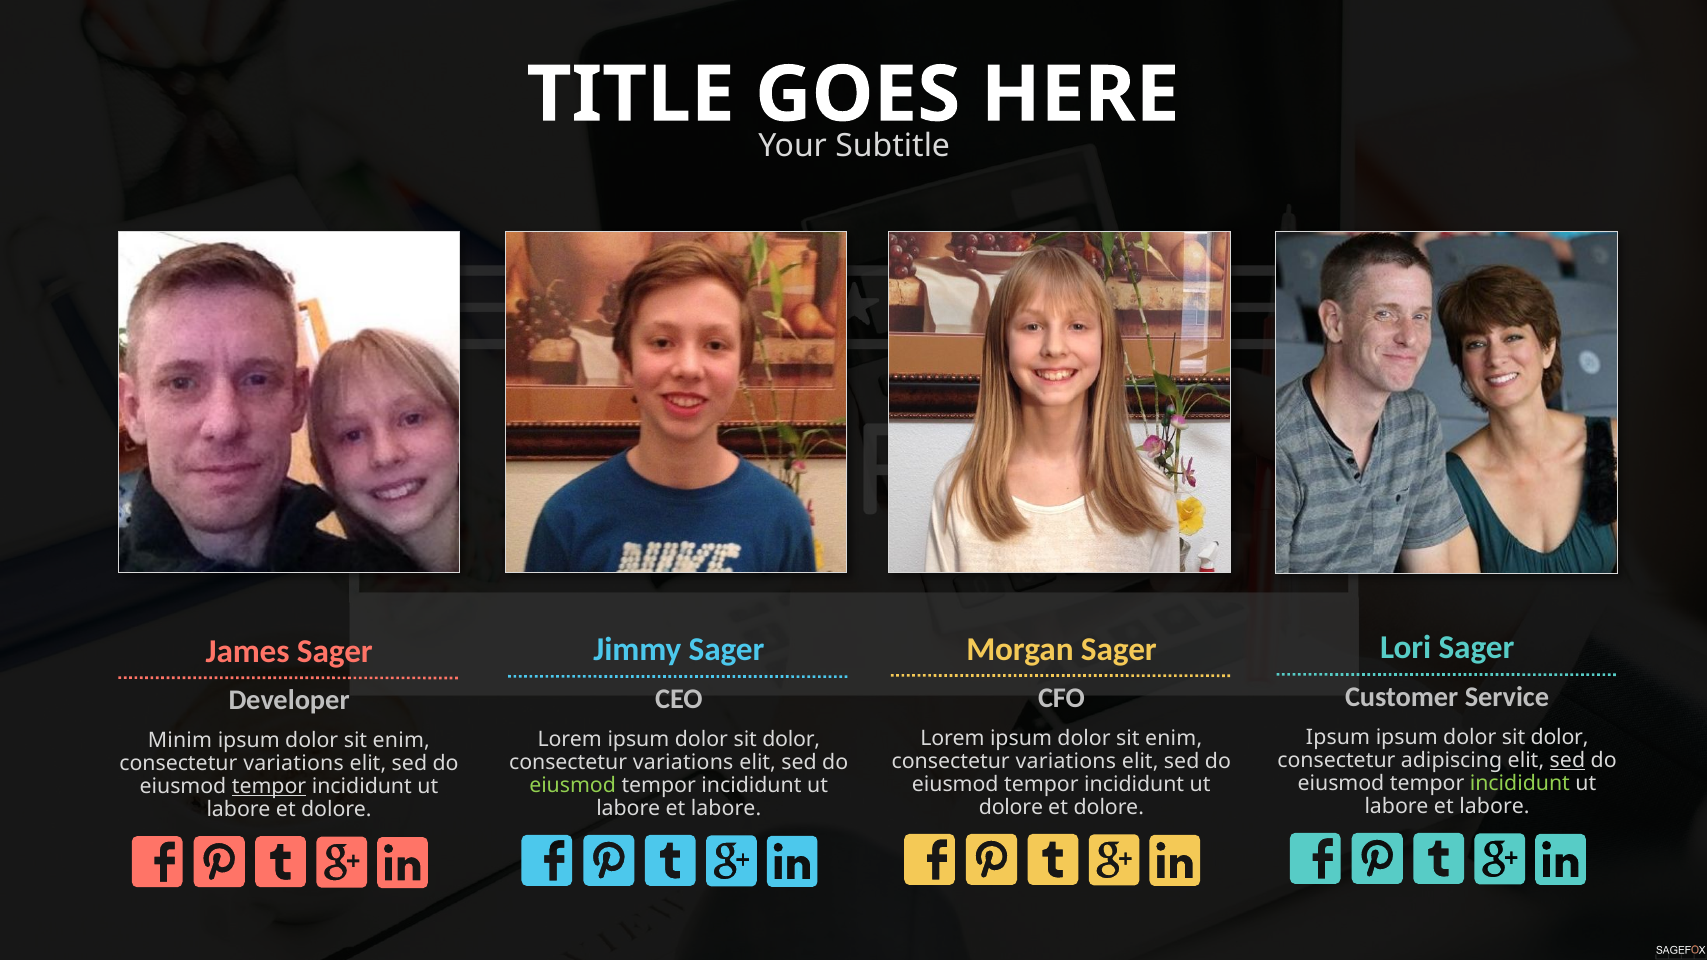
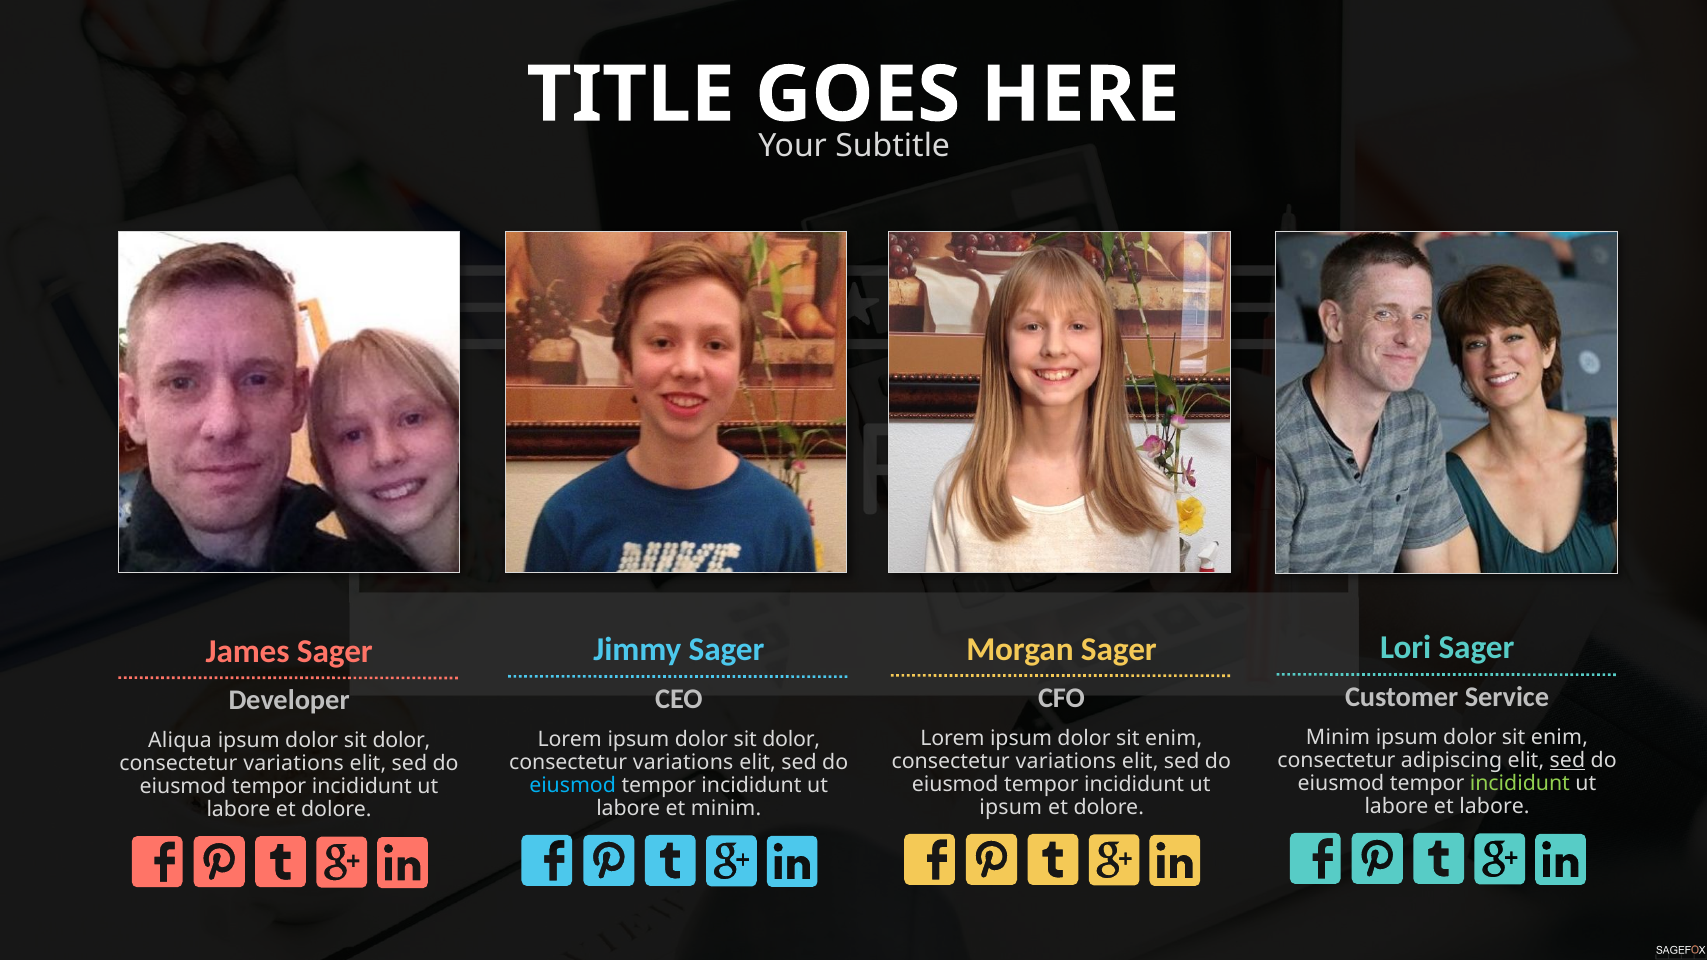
Ipsum at (1338, 737): Ipsum -> Minim
dolor at (1560, 737): dolor -> enim
Minim: Minim -> Aliqua
enim at (401, 741): enim -> dolor
eiusmod at (573, 785) colour: light green -> light blue
tempor at (269, 787) underline: present -> none
dolore at (1011, 807): dolore -> ipsum
labore at (726, 808): labore -> minim
